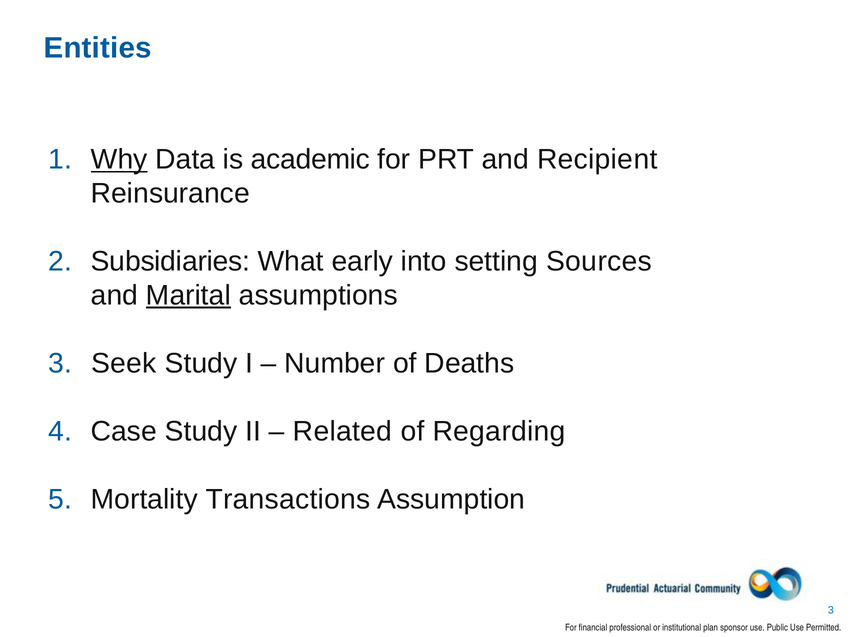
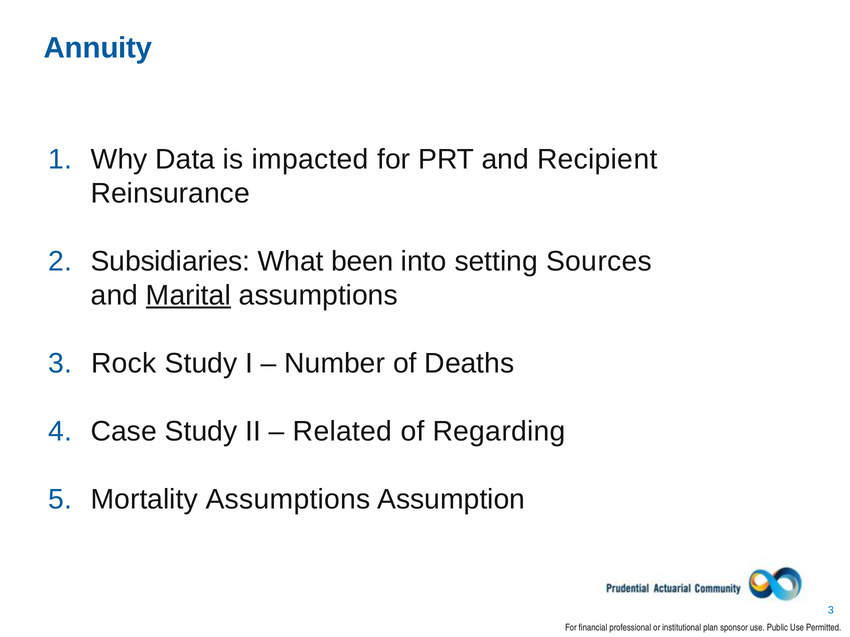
Entities: Entities -> Annuity
Why underline: present -> none
academic: academic -> impacted
early: early -> been
Seek: Seek -> Rock
Mortality Transactions: Transactions -> Assumptions
